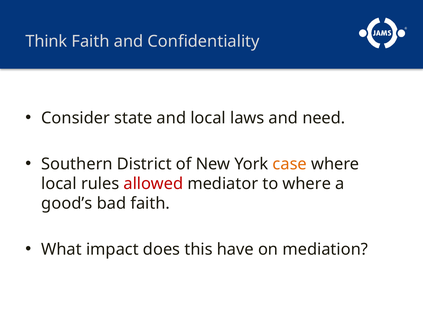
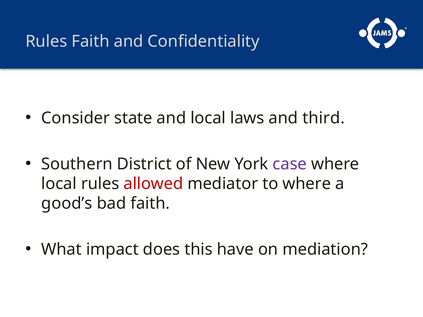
Think at (46, 41): Think -> Rules
need: need -> third
case colour: orange -> purple
